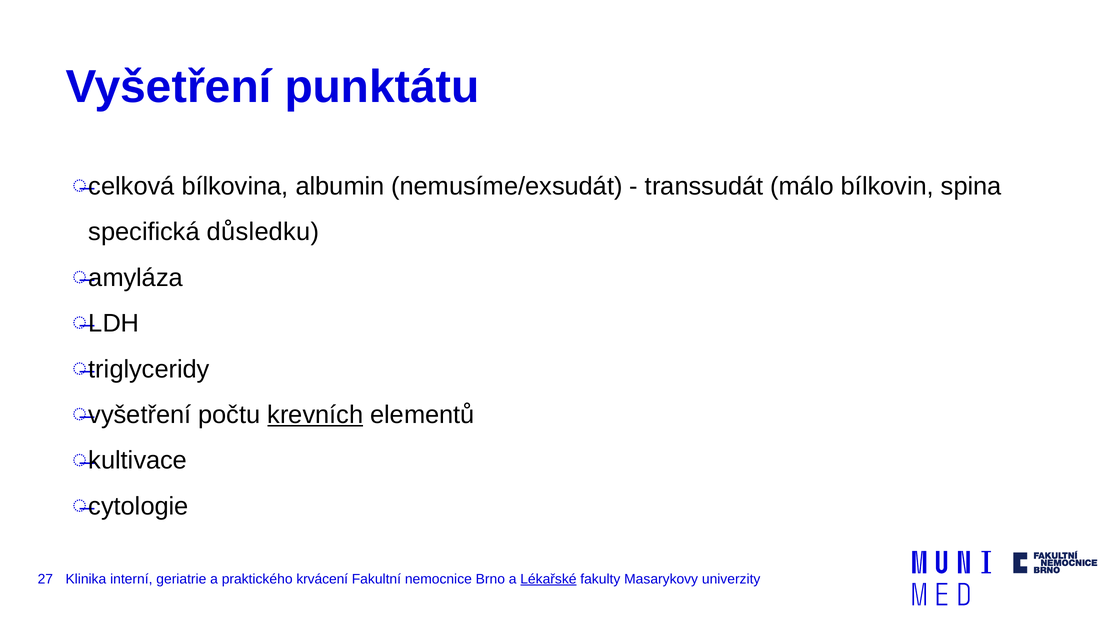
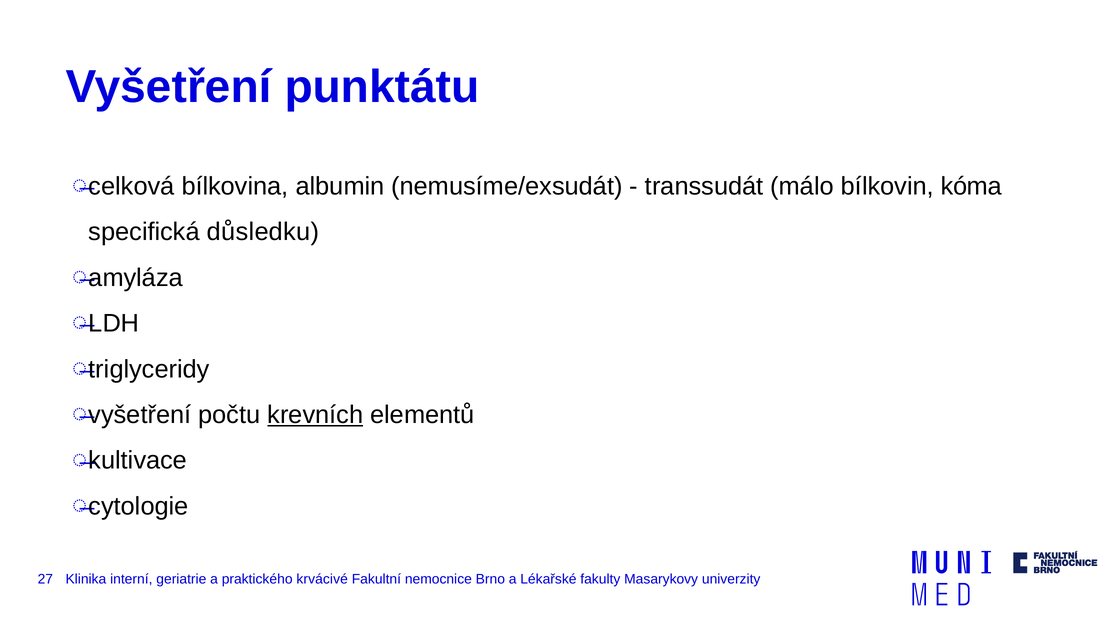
spina: spina -> kóma
krvácení: krvácení -> krvácivé
Lékařské underline: present -> none
